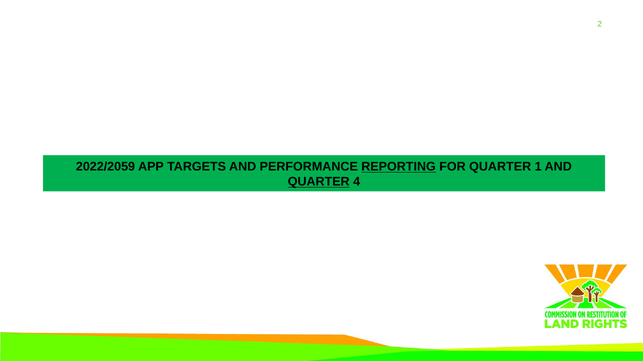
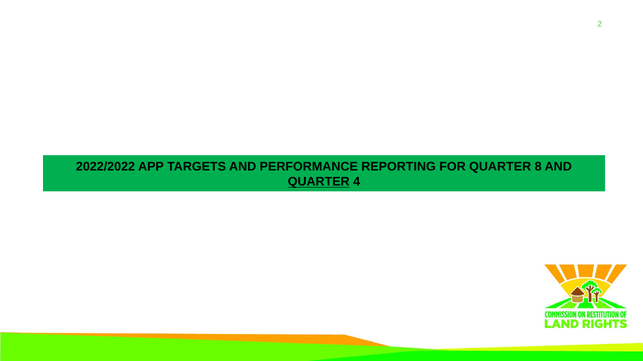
2022/2059: 2022/2059 -> 2022/2022
REPORTING underline: present -> none
1: 1 -> 8
